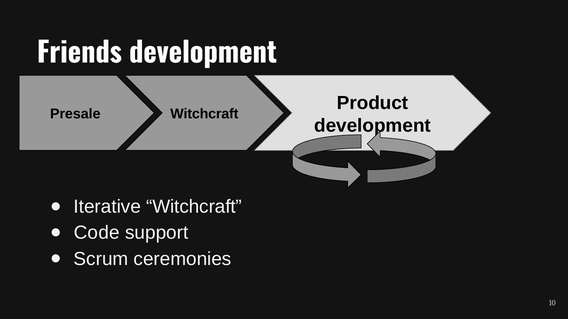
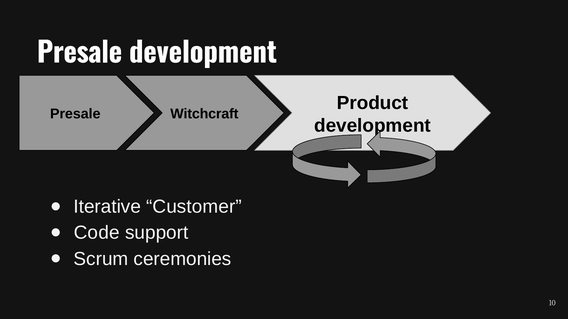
Friends at (79, 53): Friends -> Presale
Iterative Witchcraft: Witchcraft -> Customer
